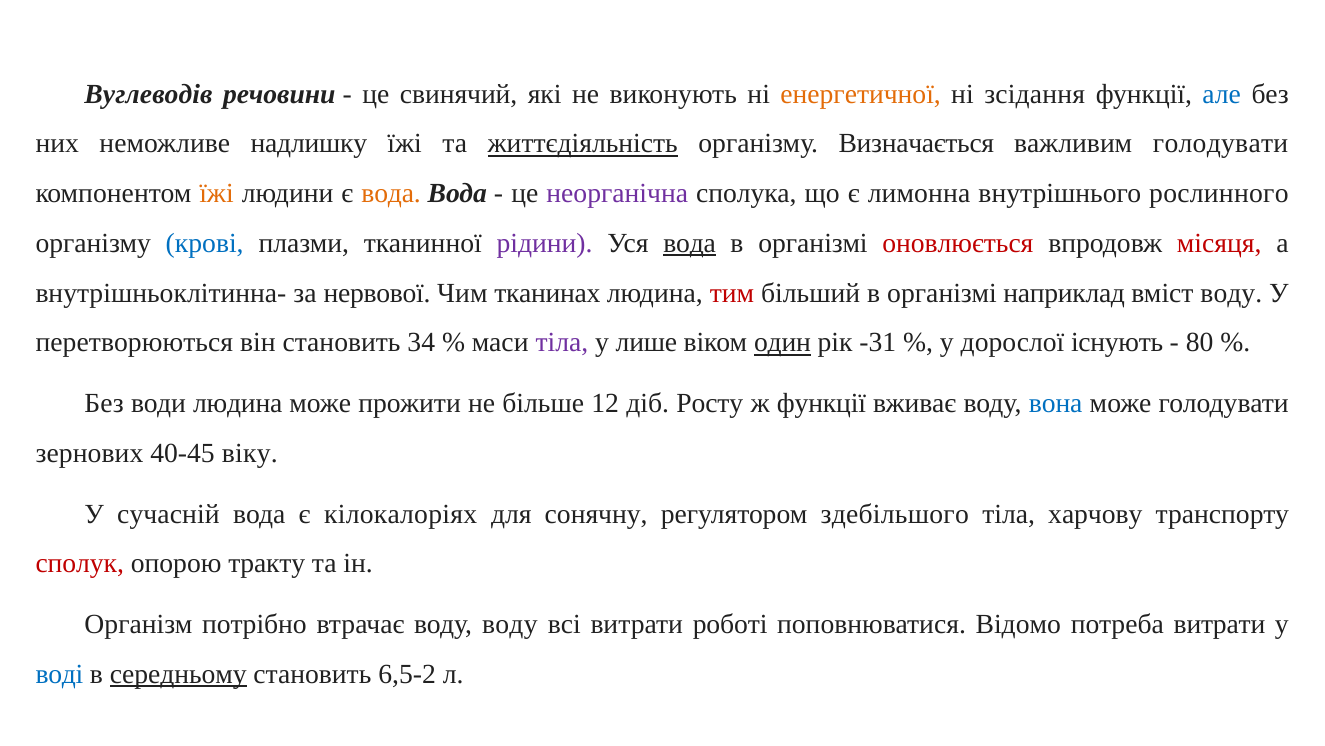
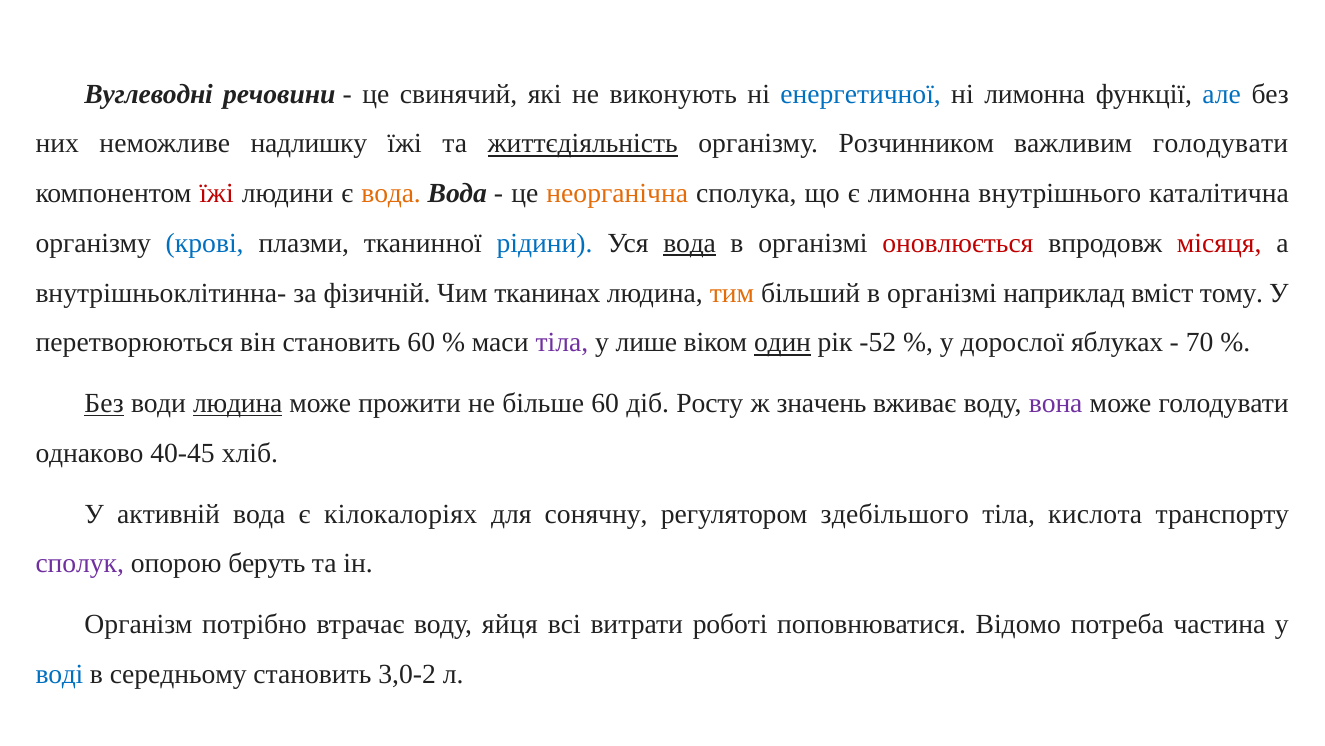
Вуглеводів: Вуглеводів -> Вуглеводні
енергетичної colour: orange -> blue
ні зсідання: зсідання -> лимонна
Визначається: Визначається -> Розчинником
їжі at (217, 193) colour: orange -> red
неорганічна colour: purple -> orange
рослинного: рослинного -> каталітична
рідини colour: purple -> blue
нервової: нервової -> фізичній
тим colour: red -> orange
вміст воду: воду -> тому
становить 34: 34 -> 60
-31: -31 -> -52
існують: існують -> яблуках
80: 80 -> 70
Без at (104, 403) underline: none -> present
людина at (238, 403) underline: none -> present
більше 12: 12 -> 60
ж функції: функції -> значень
вона colour: blue -> purple
зернових: зернових -> однаково
віку: віку -> хліб
сучасній: сучасній -> активній
харчову: харчову -> кислота
сполук colour: red -> purple
тракту: тракту -> беруть
воду воду: воду -> яйця
потреба витрати: витрати -> частина
середньому underline: present -> none
6,5-2: 6,5-2 -> 3,0-2
